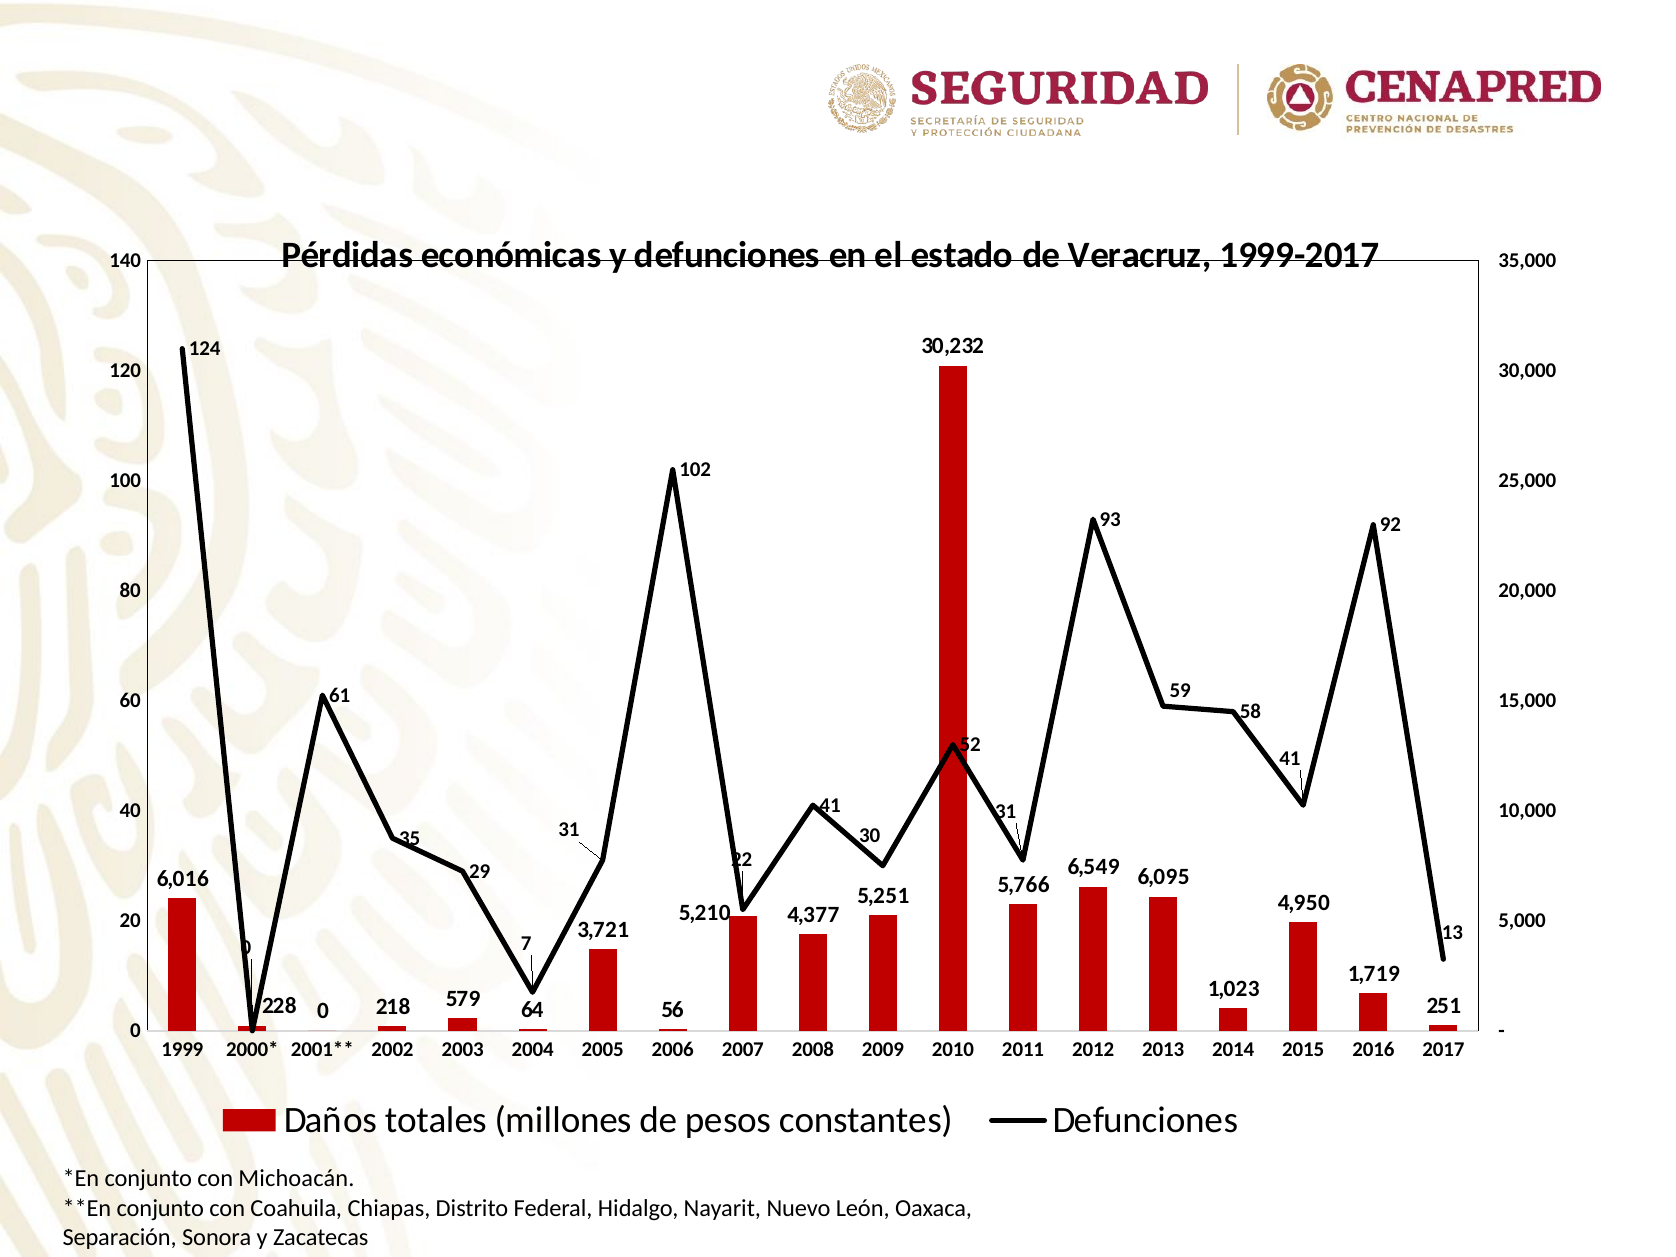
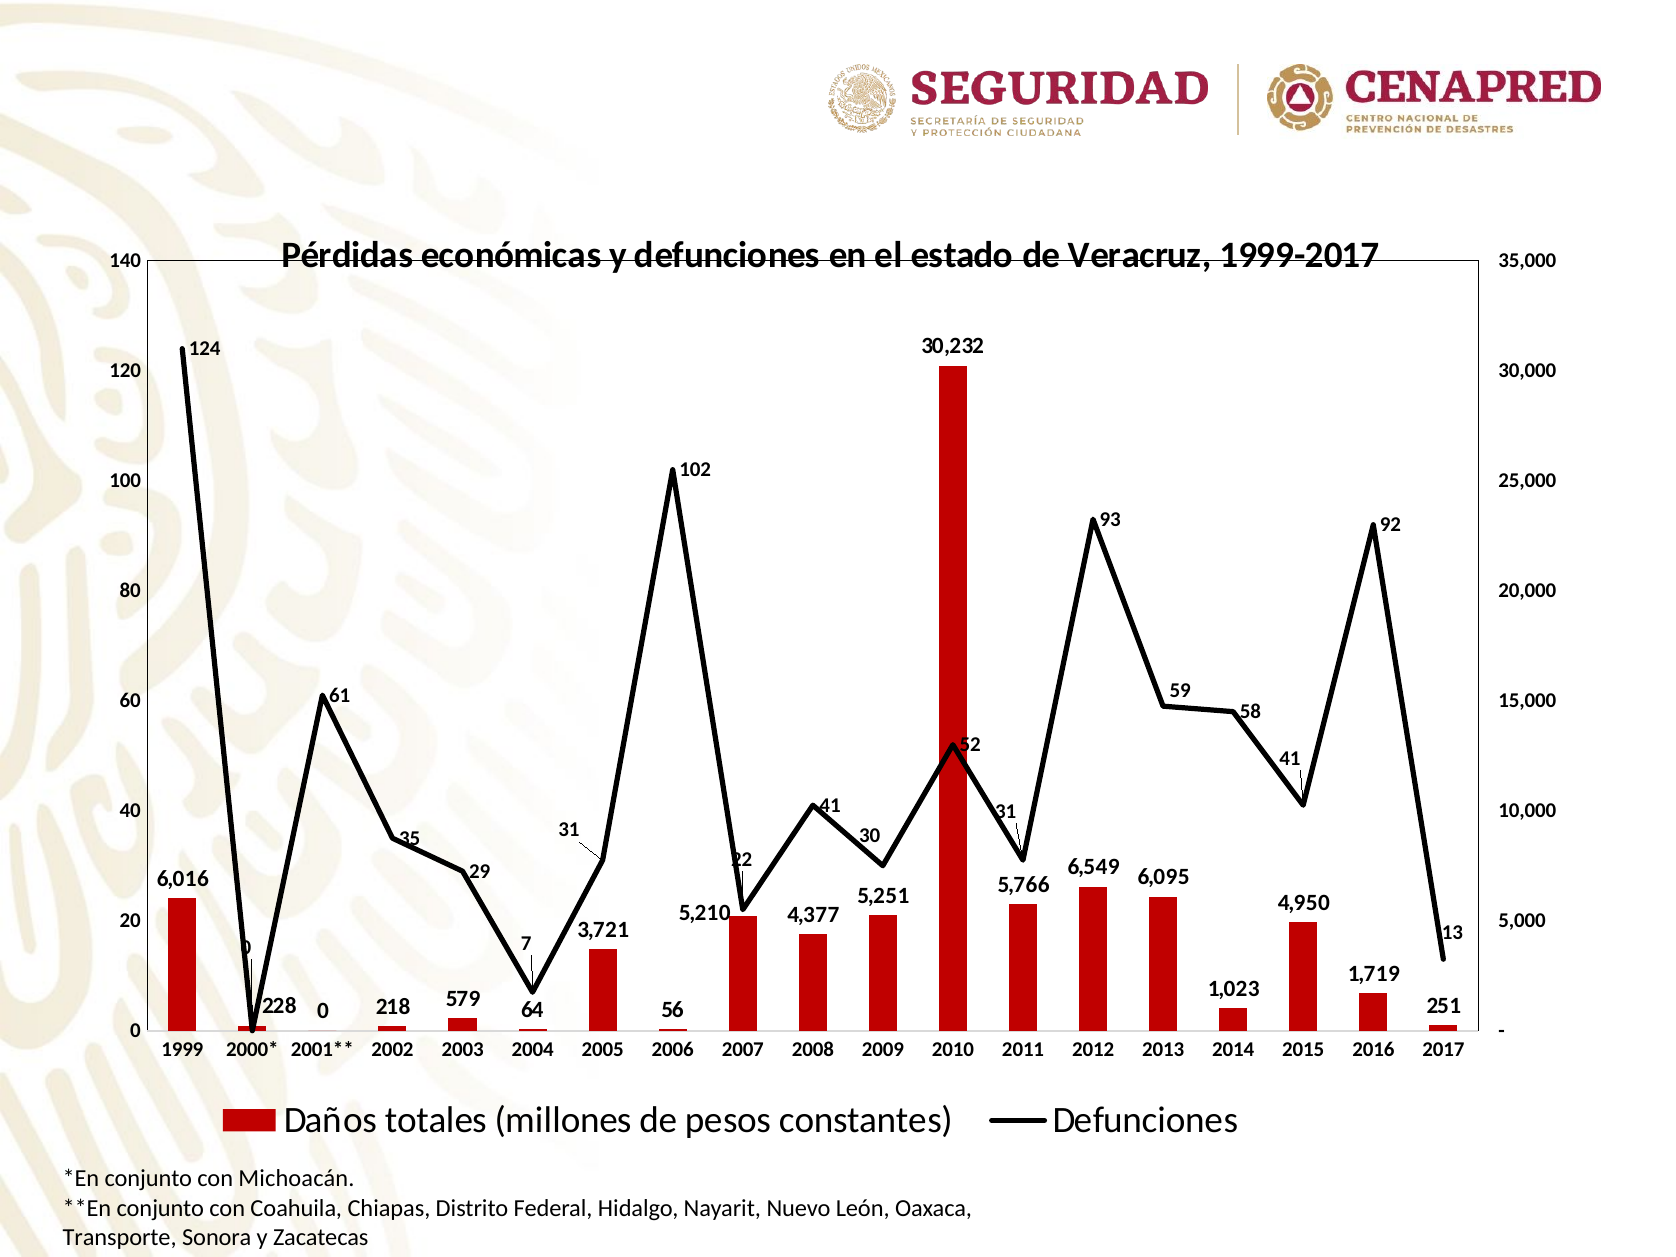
Separación: Separación -> Transporte
